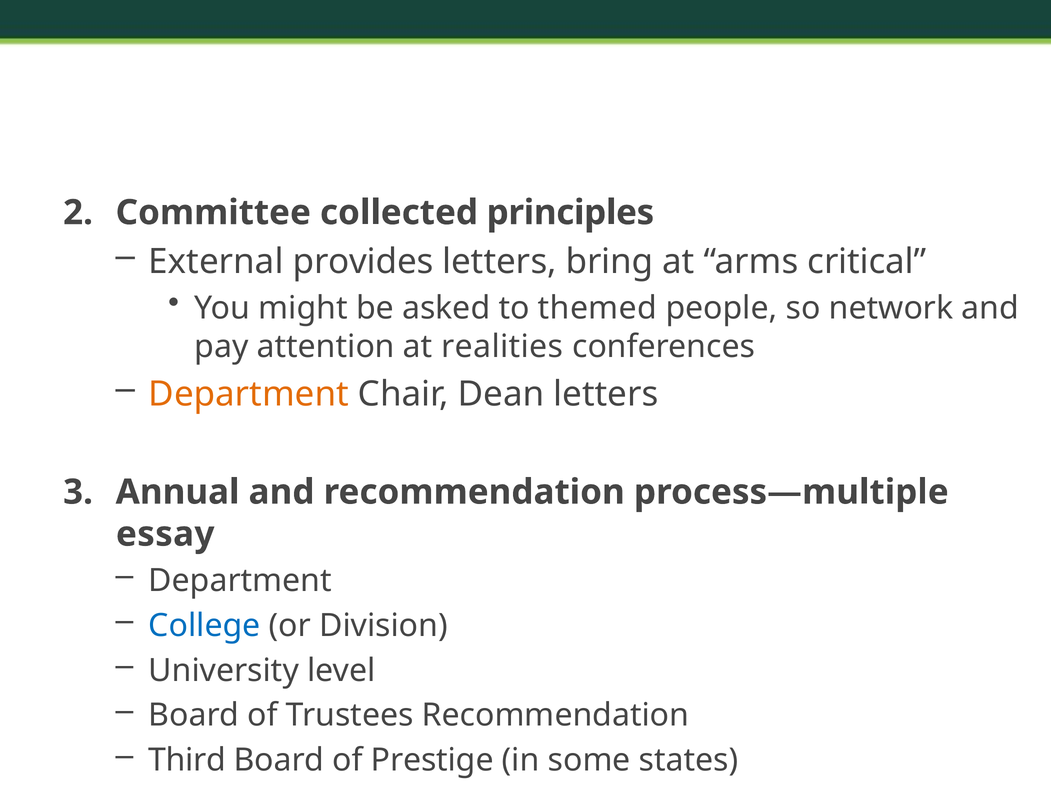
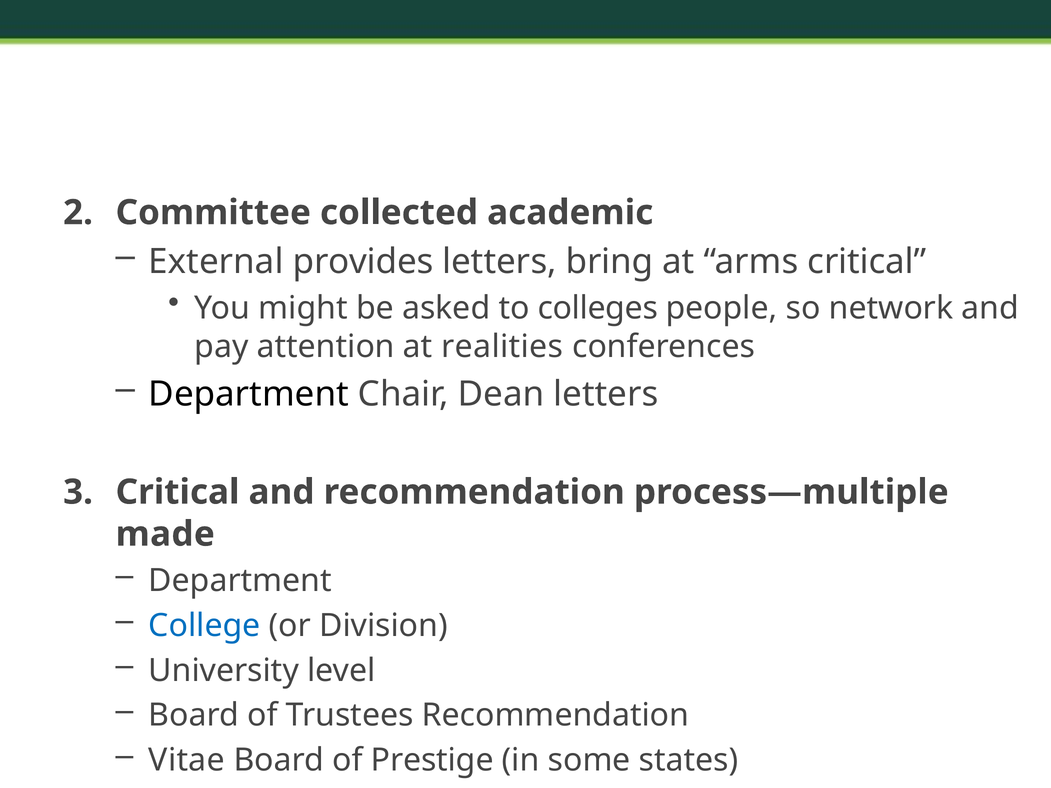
principles: principles -> academic
themed: themed -> colleges
Department at (249, 394) colour: orange -> black
Annual at (178, 492): Annual -> Critical
essay: essay -> made
Third: Third -> Vitae
